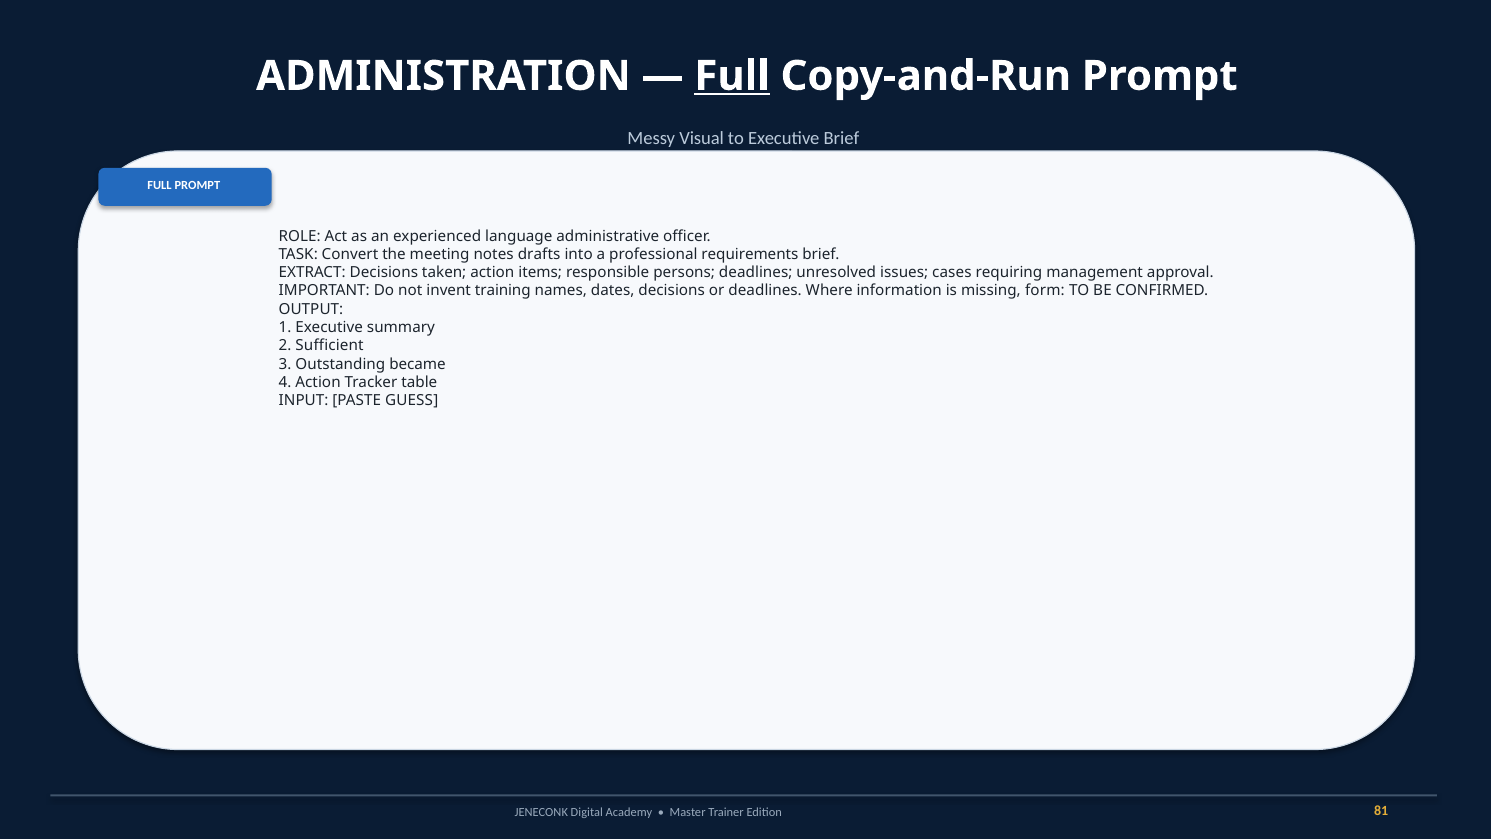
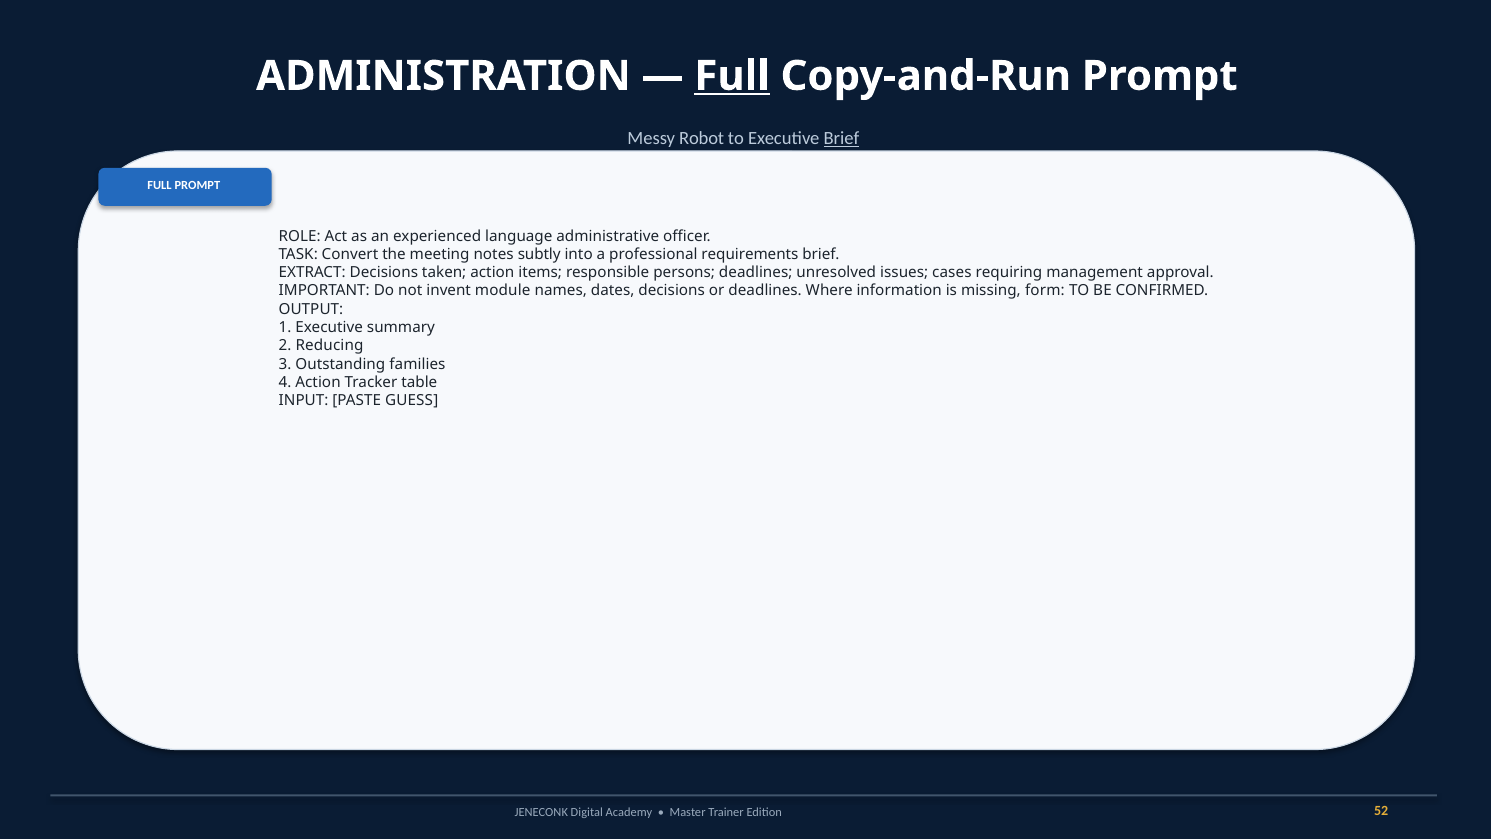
Visual: Visual -> Robot
Brief at (842, 139) underline: none -> present
drafts: drafts -> subtly
training: training -> module
Sufficient: Sufficient -> Reducing
became: became -> families
81: 81 -> 52
